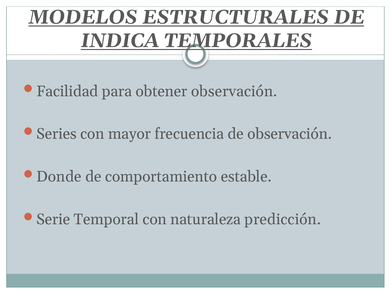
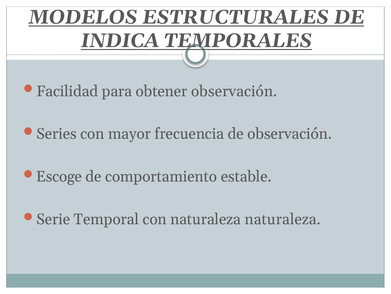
Donde: Donde -> Escoge
naturaleza predicción: predicción -> naturaleza
